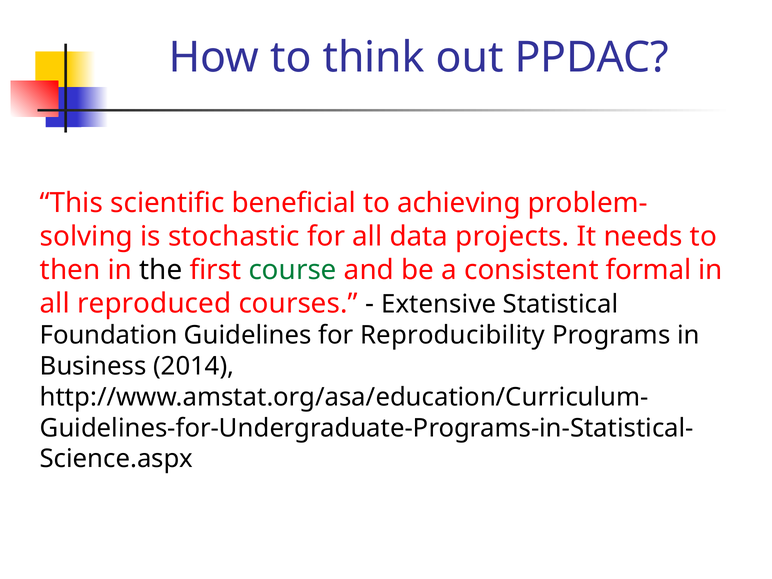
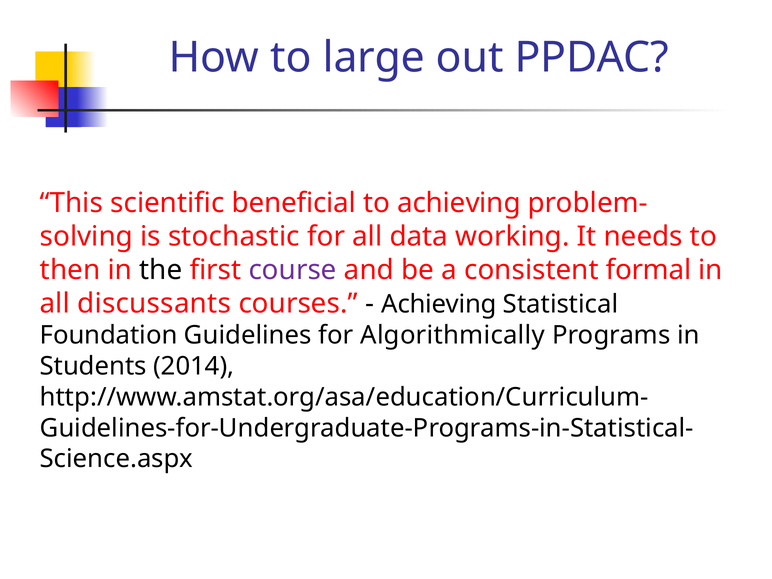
think: think -> large
projects: projects -> working
course colour: green -> purple
reproduced: reproduced -> discussants
Extensive at (439, 304): Extensive -> Achieving
Reproducibility: Reproducibility -> Algorithmically
Business: Business -> Students
